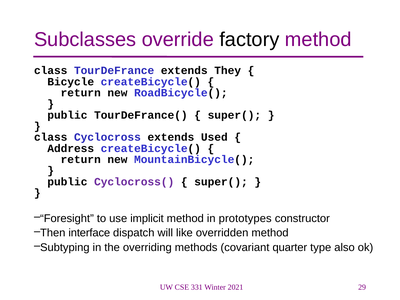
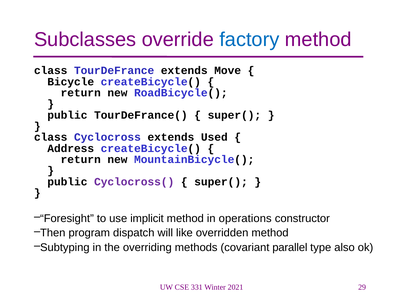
factory colour: black -> blue
They: They -> Move
prototypes: prototypes -> operations
interface: interface -> program
quarter: quarter -> parallel
